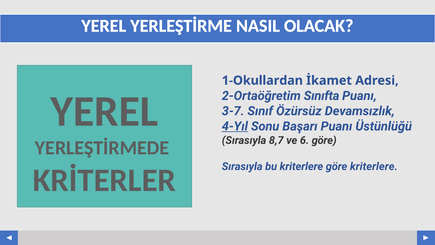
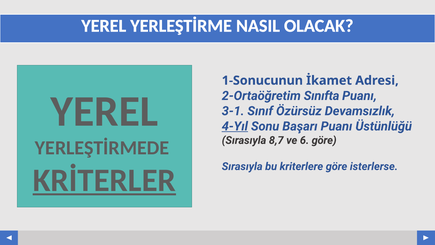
1-Okullardan: 1-Okullardan -> 1-Sonucunun
3-7: 3-7 -> 3-1
göre kriterlere: kriterlere -> isterlerse
KRİTERLER underline: none -> present
